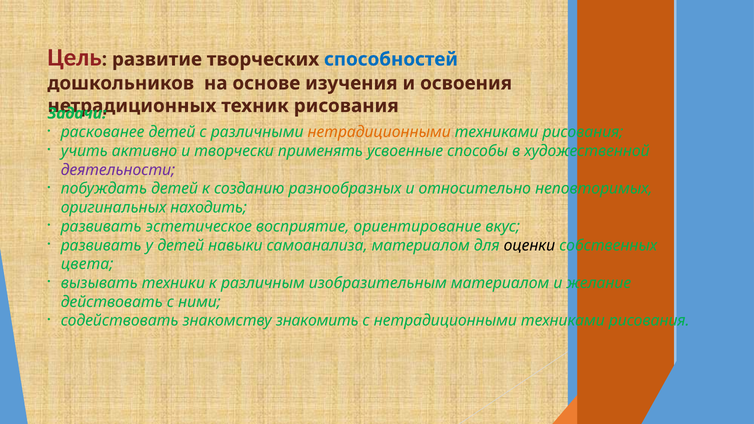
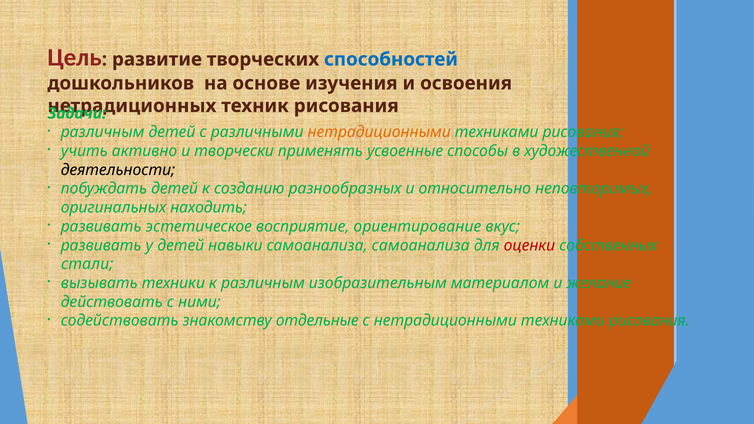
раскованее at (103, 132): раскованее -> различным
деятельности colour: purple -> black
самоанализа материалом: материалом -> самоанализа
оценки colour: black -> red
цвета: цвета -> стали
знакомить: знакомить -> отдельные
